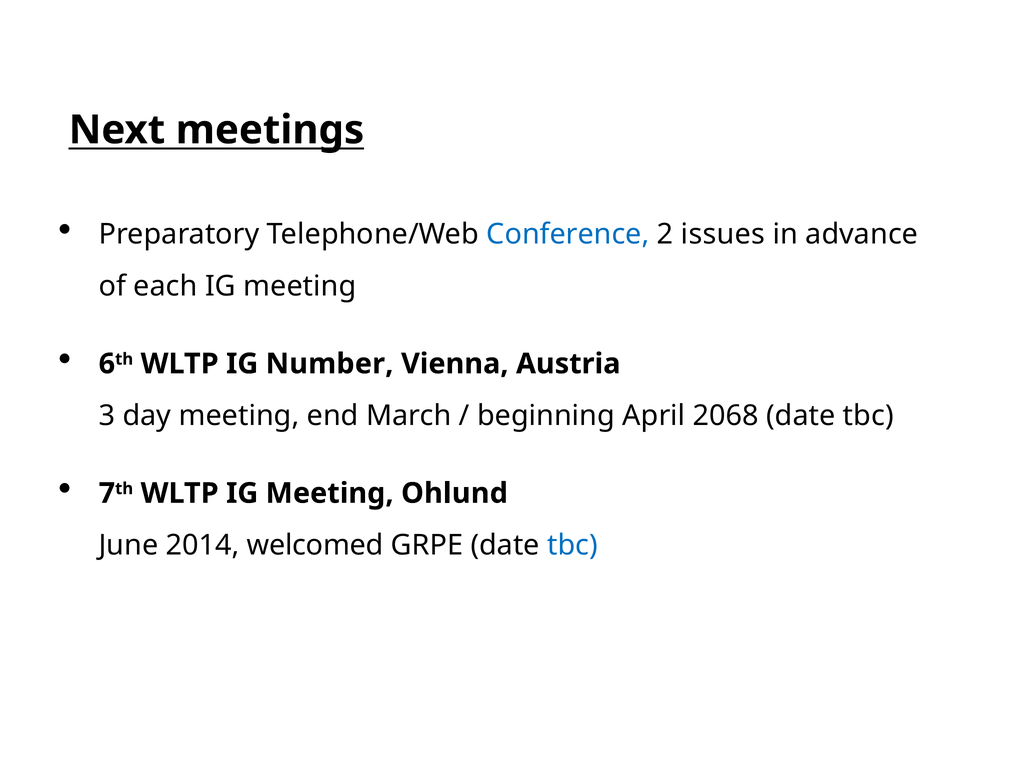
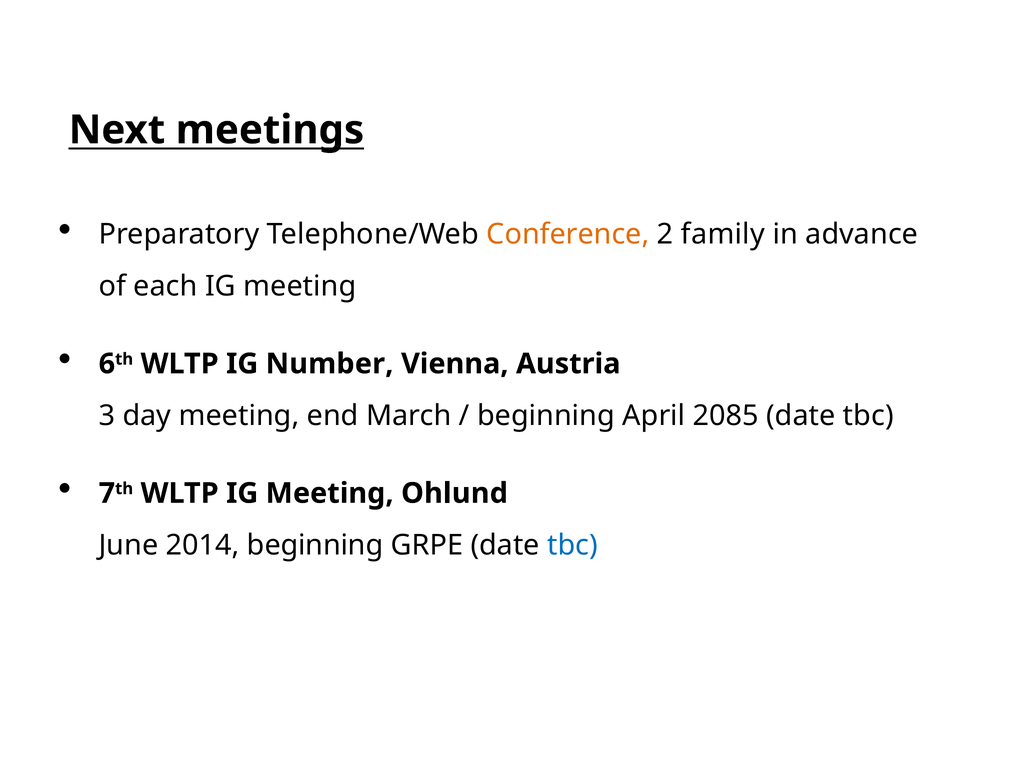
Conference colour: blue -> orange
issues: issues -> family
2068: 2068 -> 2085
2014 welcomed: welcomed -> beginning
